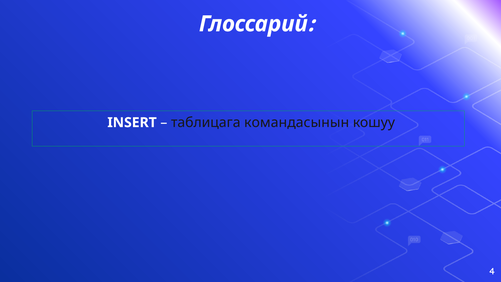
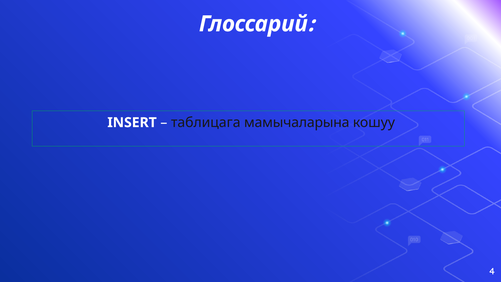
командасынын: командасынын -> мамычаларына
